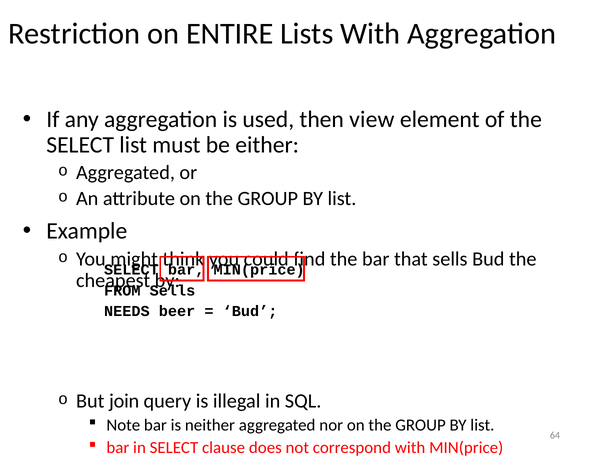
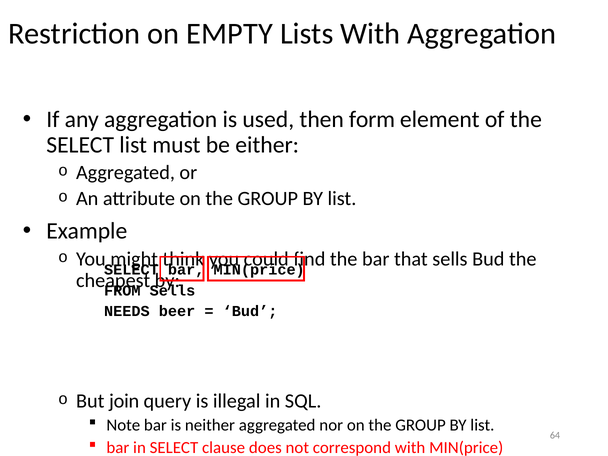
ENTIRE: ENTIRE -> EMPTY
view: view -> form
